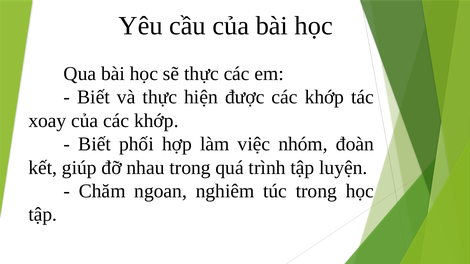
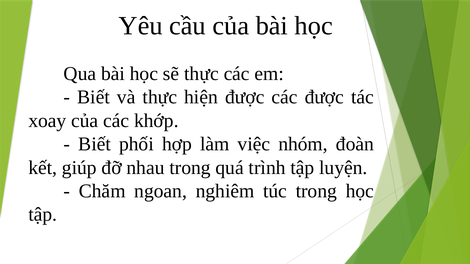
được các khớp: khớp -> được
